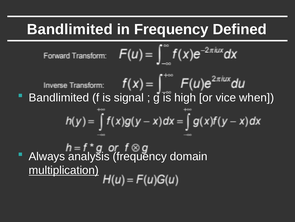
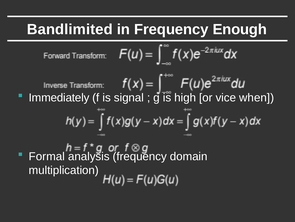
Defined: Defined -> Enough
Bandlimited at (59, 97): Bandlimited -> Immediately
Always: Always -> Formal
multiplication underline: present -> none
